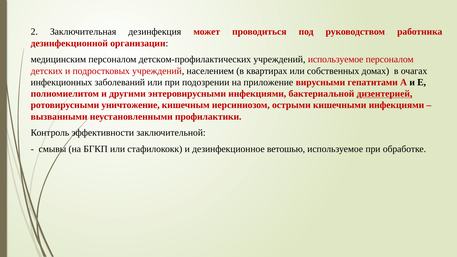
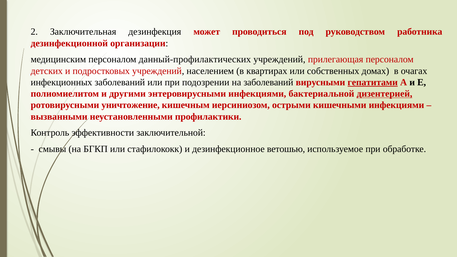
детском-профилактических: детском-профилактических -> данный-профилактических
учреждений используемое: используемое -> прилегающая
на приложение: приложение -> заболеваний
гепатитами underline: none -> present
